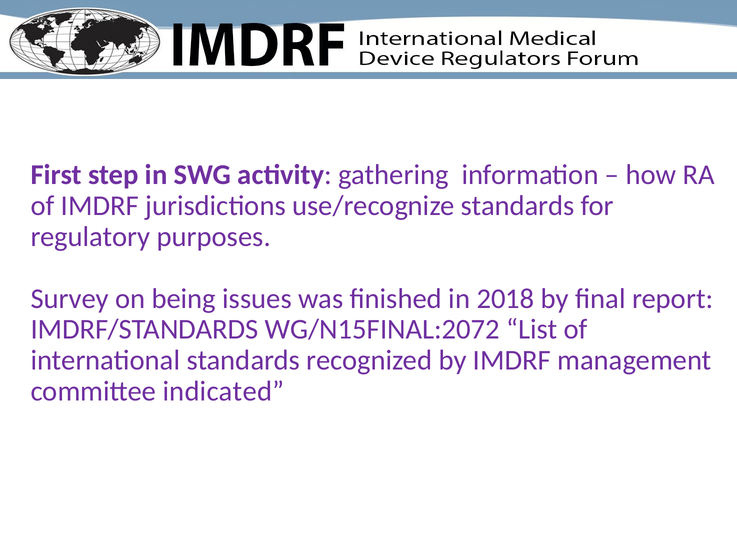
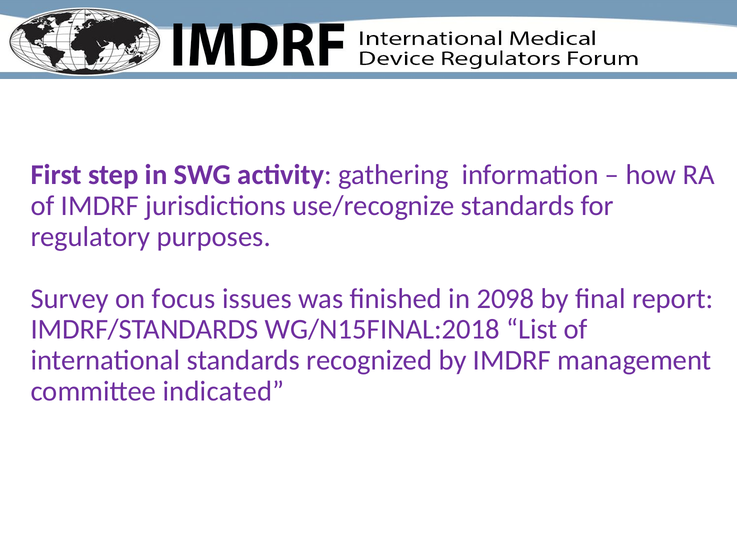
being: being -> focus
2018: 2018 -> 2098
WG/N15FINAL:2072: WG/N15FINAL:2072 -> WG/N15FINAL:2018
